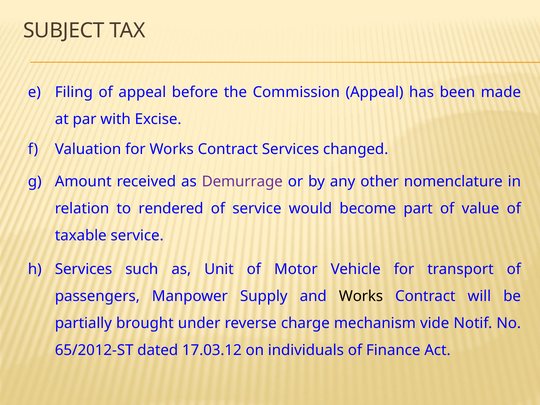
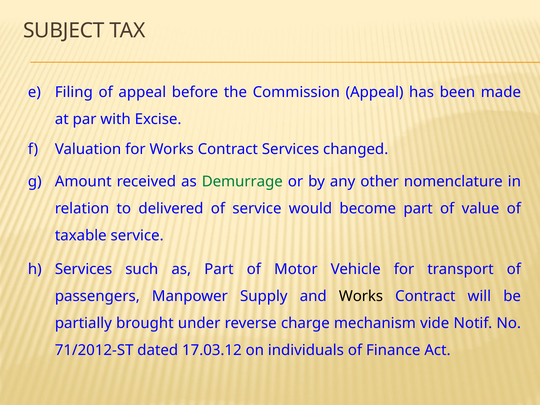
Demurrage colour: purple -> green
rendered: rendered -> delivered
as Unit: Unit -> Part
65/2012-ST: 65/2012-ST -> 71/2012-ST
